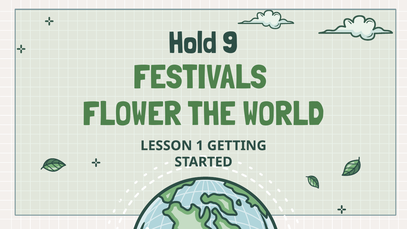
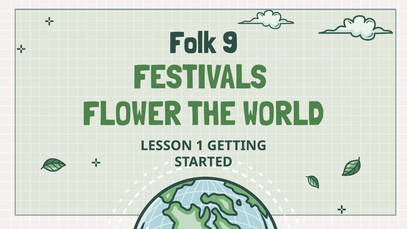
Hold: Hold -> Folk
